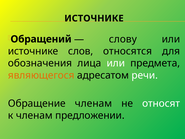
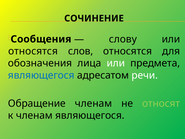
ИСТОЧНИКЕ at (94, 18): ИСТОЧНИКЕ -> СОЧИНЕНИЕ
Обращений: Обращений -> Сообщения
источнике at (33, 51): источнике -> относятся
являющегося at (41, 75) colour: orange -> blue
относят colour: white -> light green
членам предложении: предложении -> являющегося
